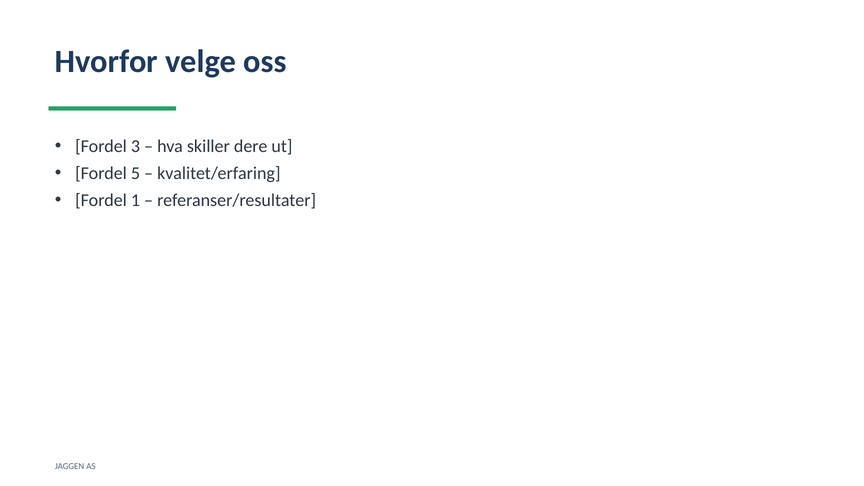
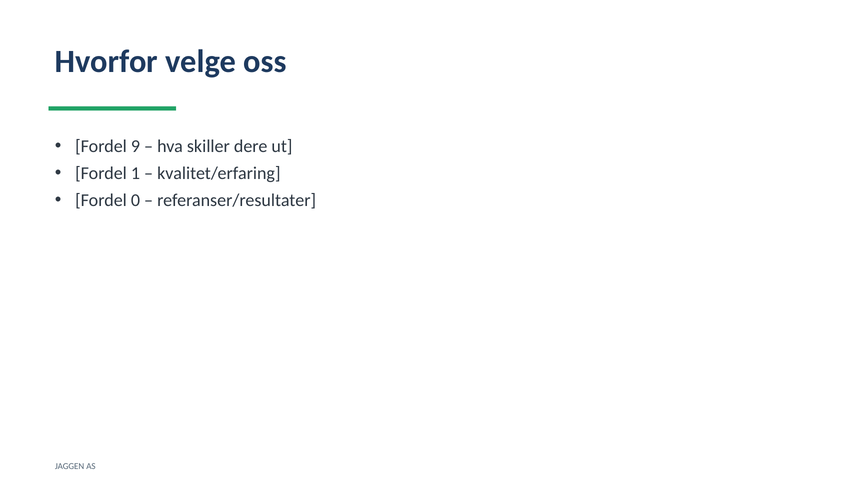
3: 3 -> 9
5: 5 -> 1
1: 1 -> 0
